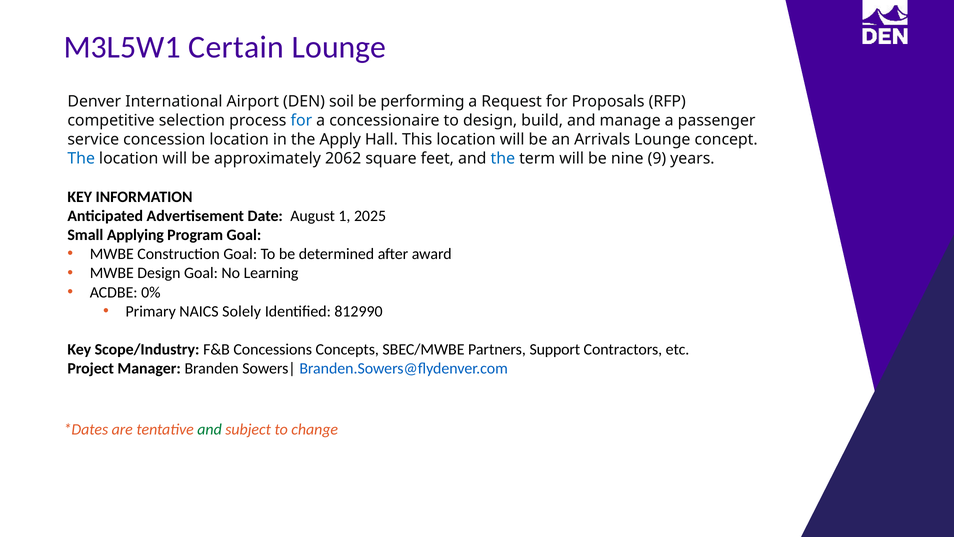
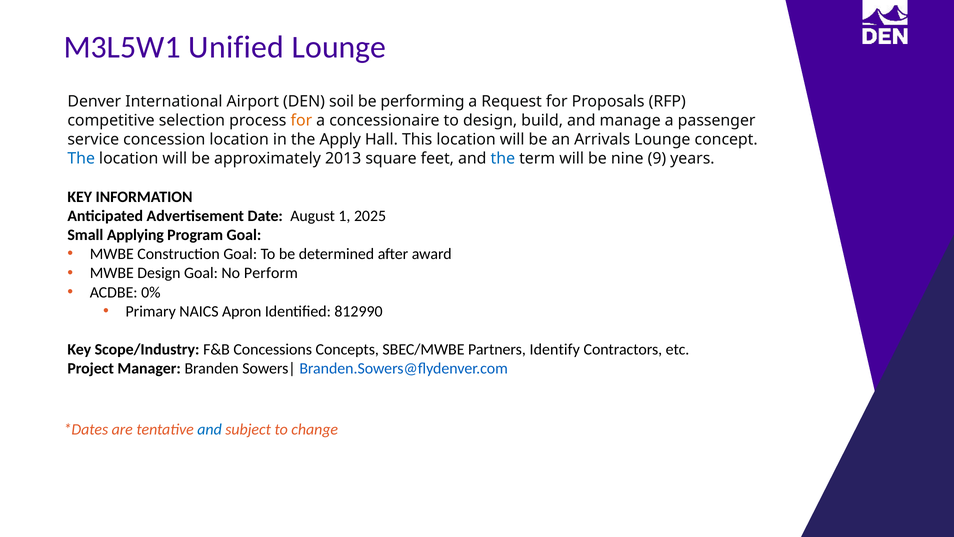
Certain: Certain -> Unified
for at (301, 120) colour: blue -> orange
2062: 2062 -> 2013
Learning: Learning -> Perform
Solely: Solely -> Apron
Support: Support -> Identify
and at (210, 429) colour: green -> blue
